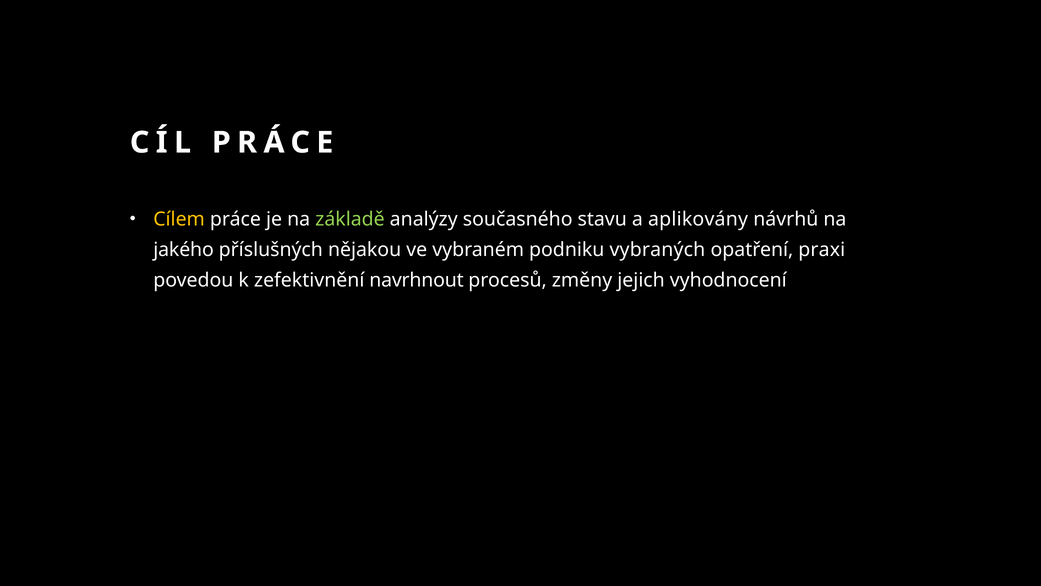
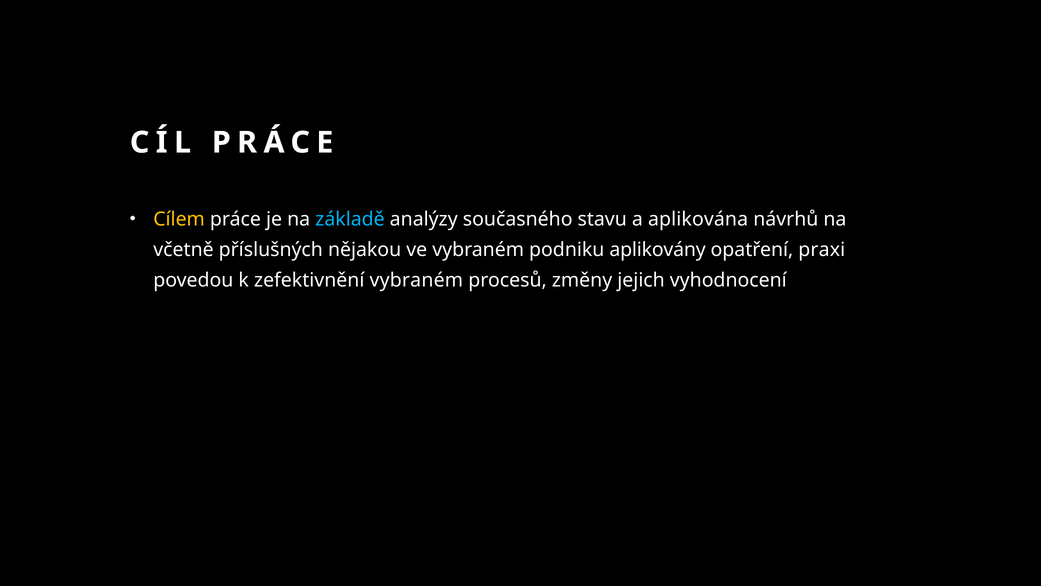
základě colour: light green -> light blue
aplikovány: aplikovány -> aplikována
jakého: jakého -> včetně
vybraných: vybraných -> aplikovány
zefektivnění navrhnout: navrhnout -> vybraném
